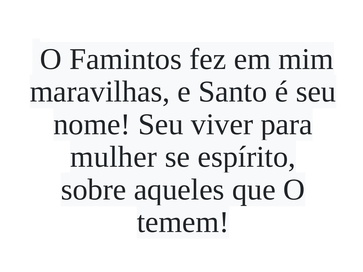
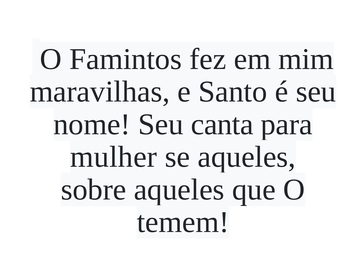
viver: viver -> canta
se espírito: espírito -> aqueles
